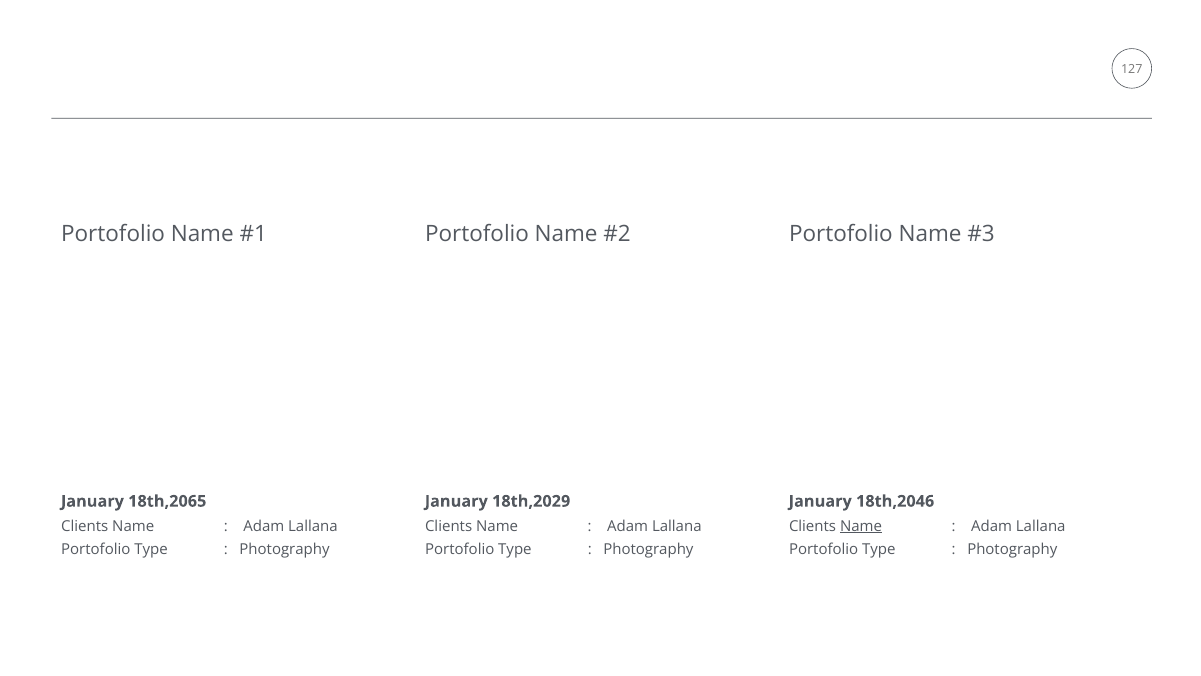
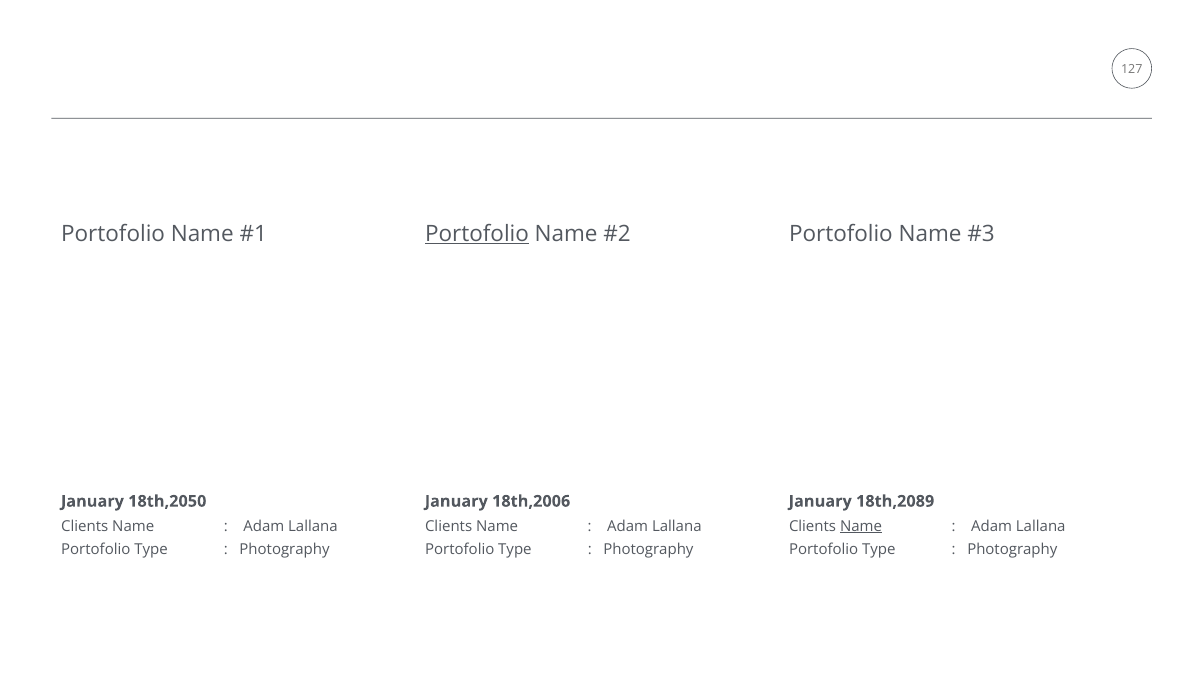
Portofolio at (477, 234) underline: none -> present
18th,2065: 18th,2065 -> 18th,2050
18th,2029: 18th,2029 -> 18th,2006
18th,2046: 18th,2046 -> 18th,2089
